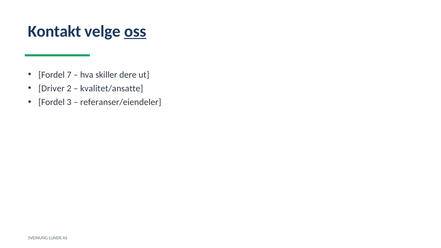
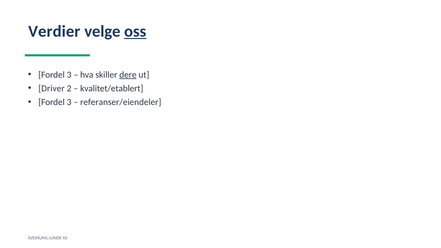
Kontakt: Kontakt -> Verdier
7 at (69, 75): 7 -> 3
dere underline: none -> present
kvalitet/ansatte: kvalitet/ansatte -> kvalitet/etablert
